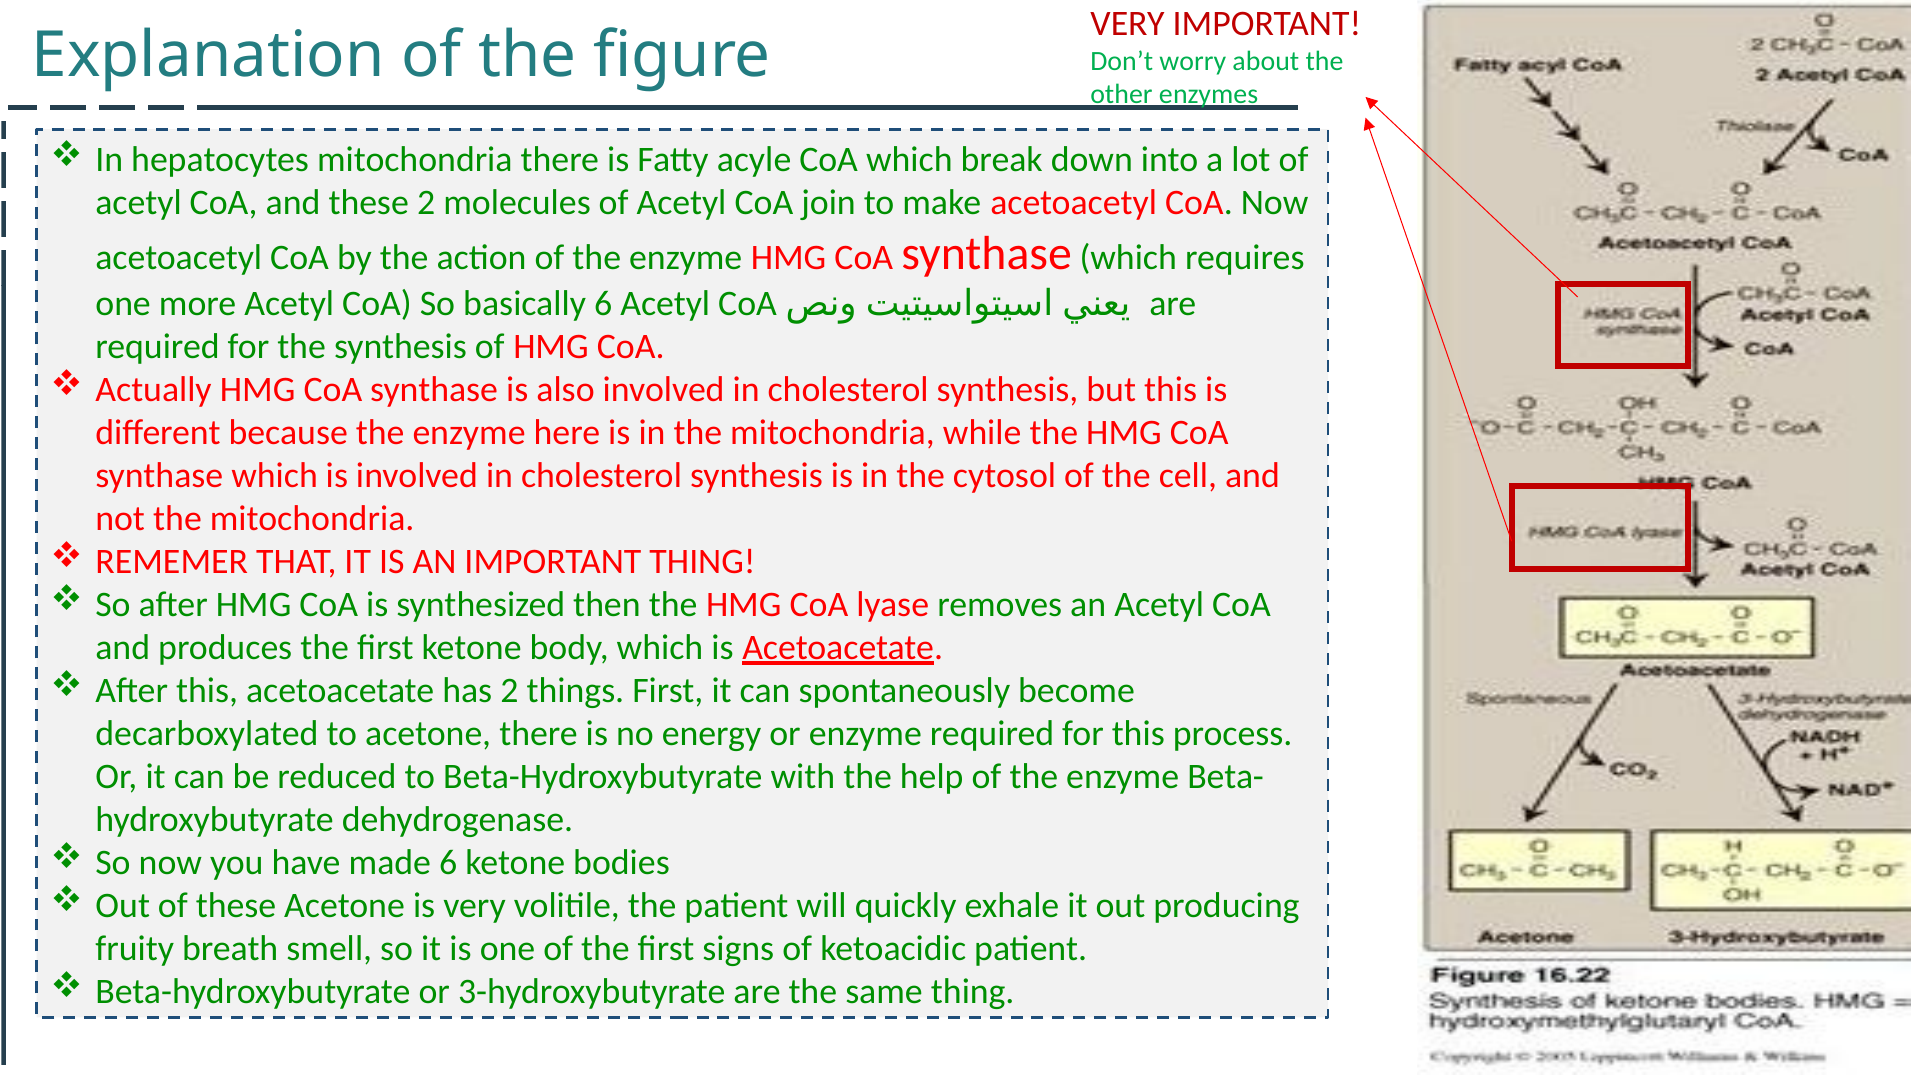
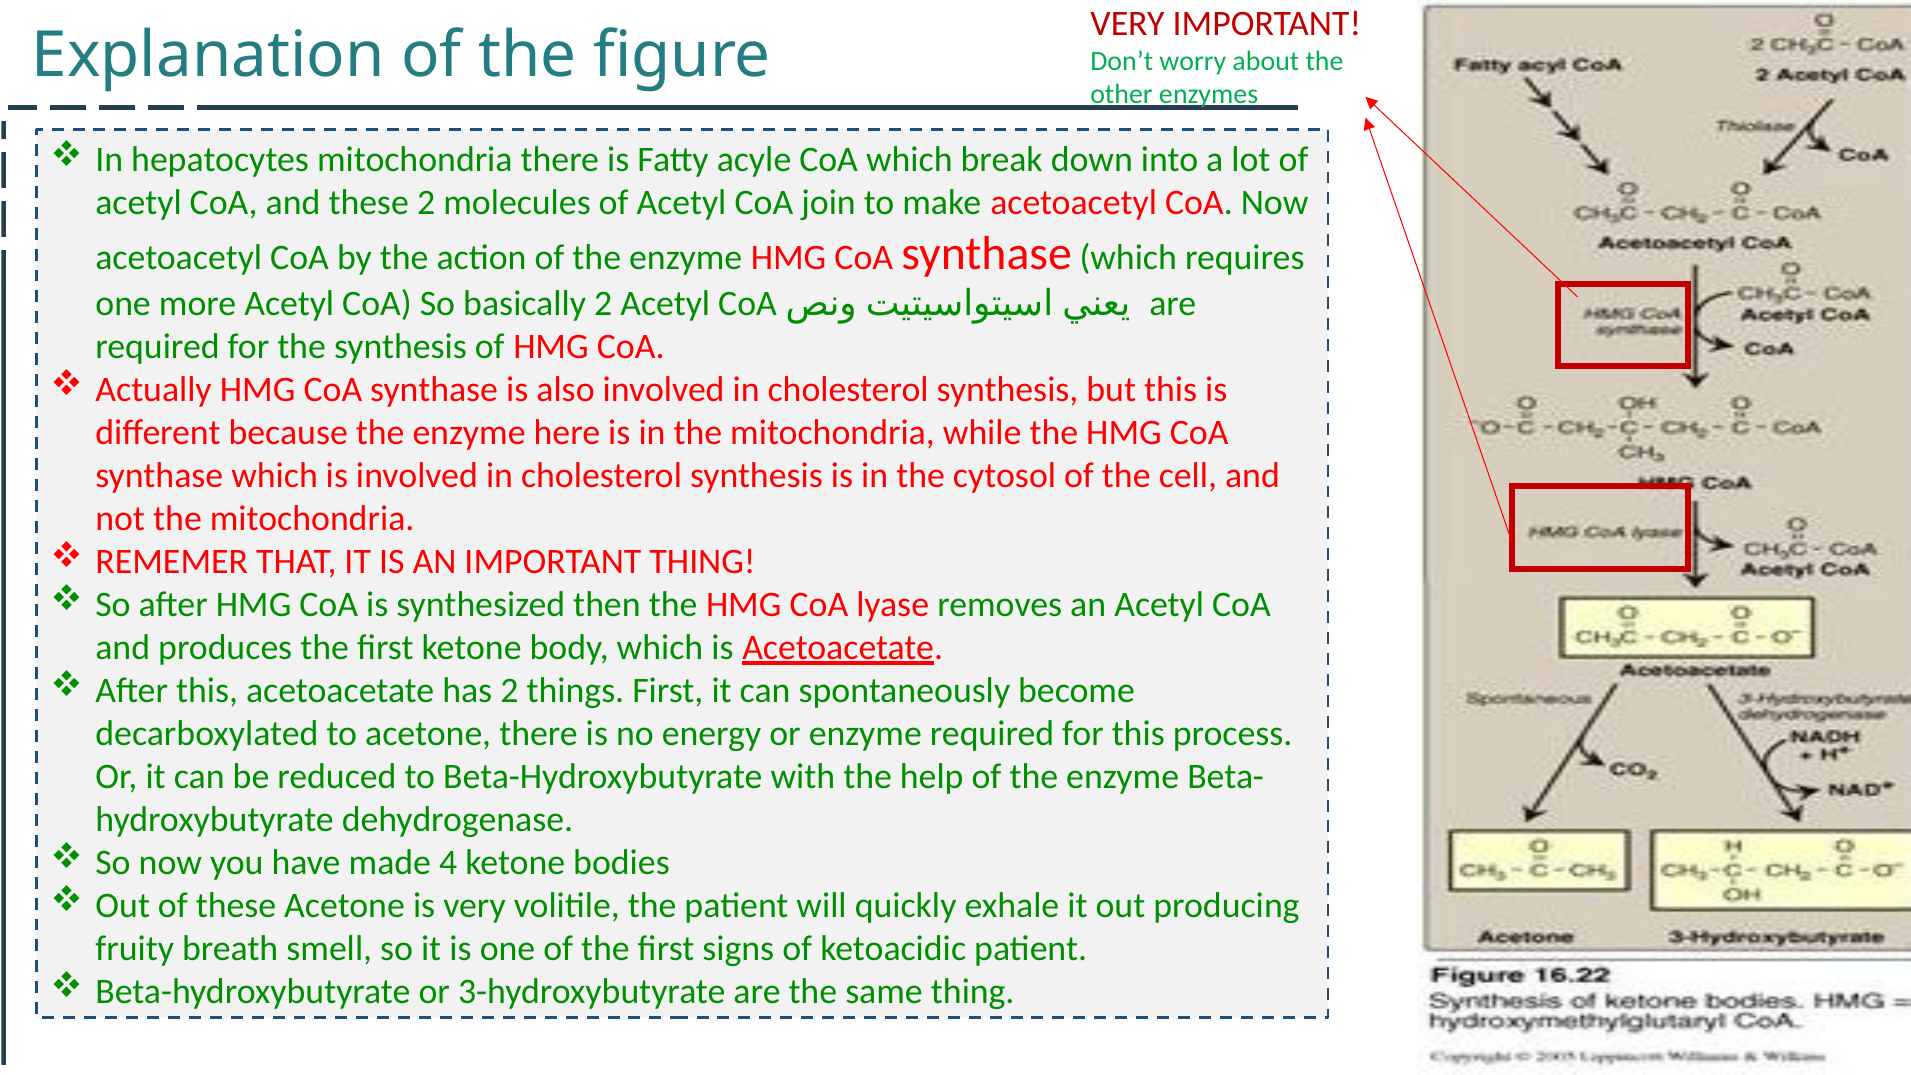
basically 6: 6 -> 2
made 6: 6 -> 4
